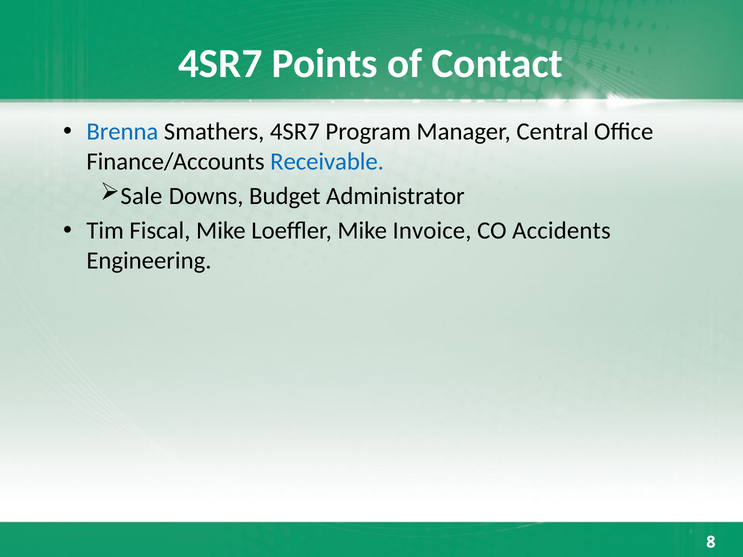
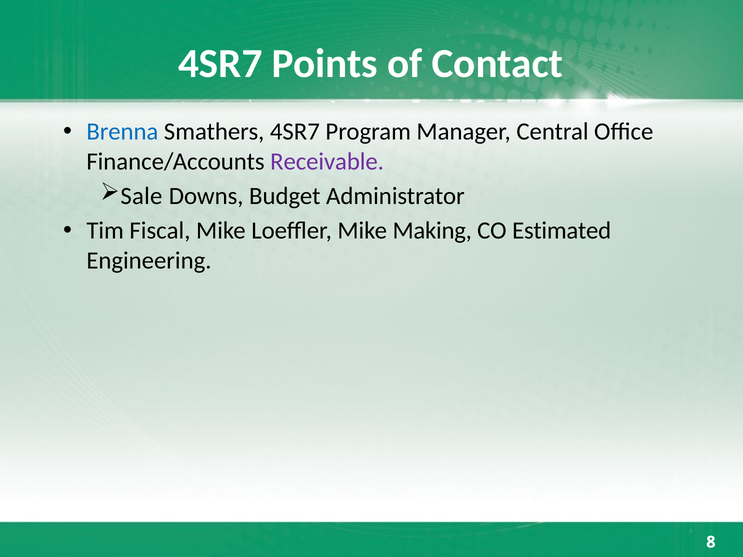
Receivable colour: blue -> purple
Invoice: Invoice -> Making
Accidents: Accidents -> Estimated
